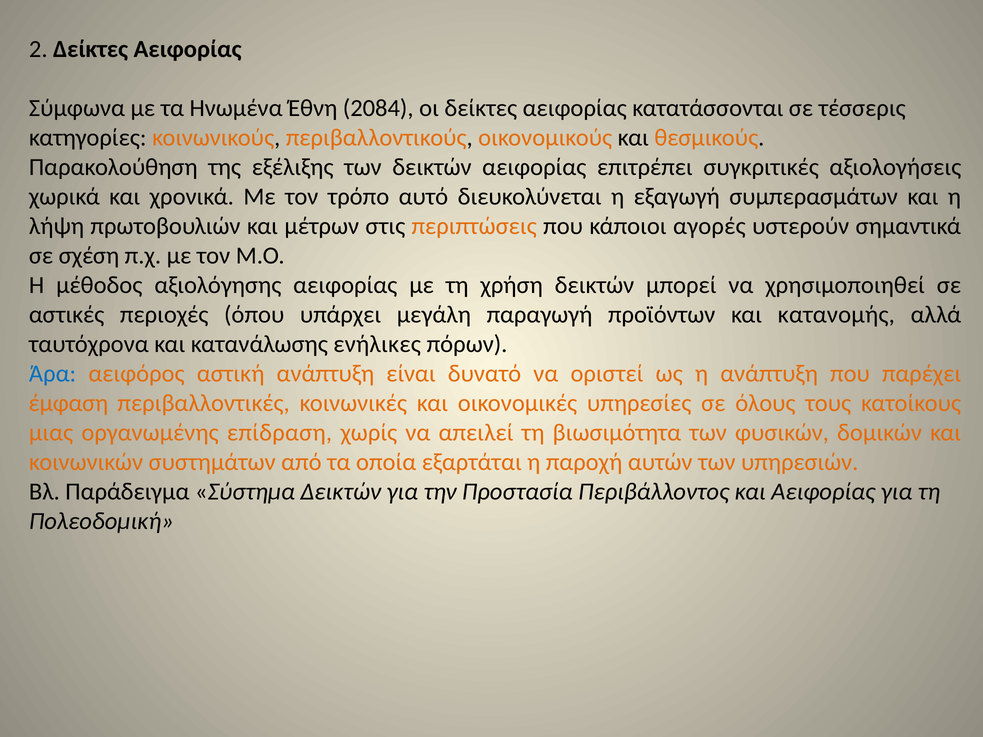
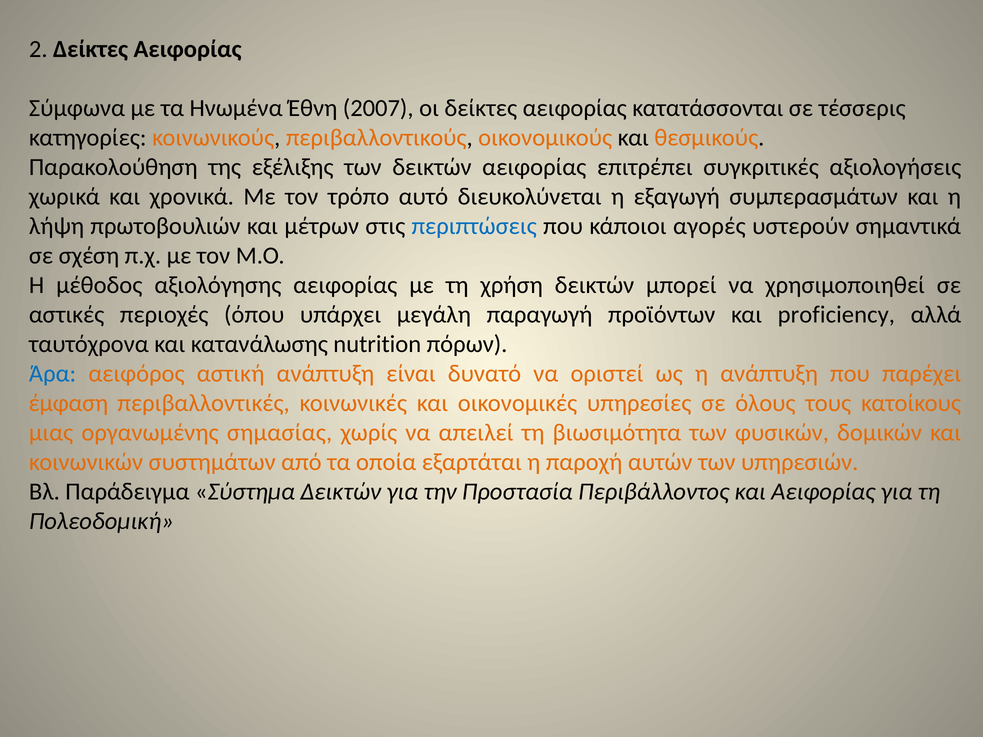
2084: 2084 -> 2007
περιπτώσεις colour: orange -> blue
κατανομής: κατανομής -> proficiency
ενήλικες: ενήλικες -> nutrition
επίδραση: επίδραση -> σημασίας
